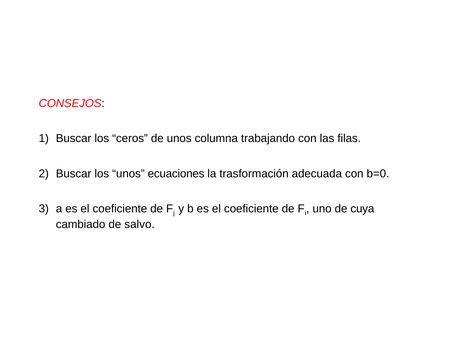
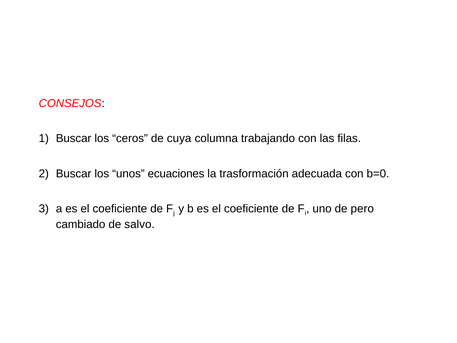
de unos: unos -> cuya
cuya: cuya -> pero
